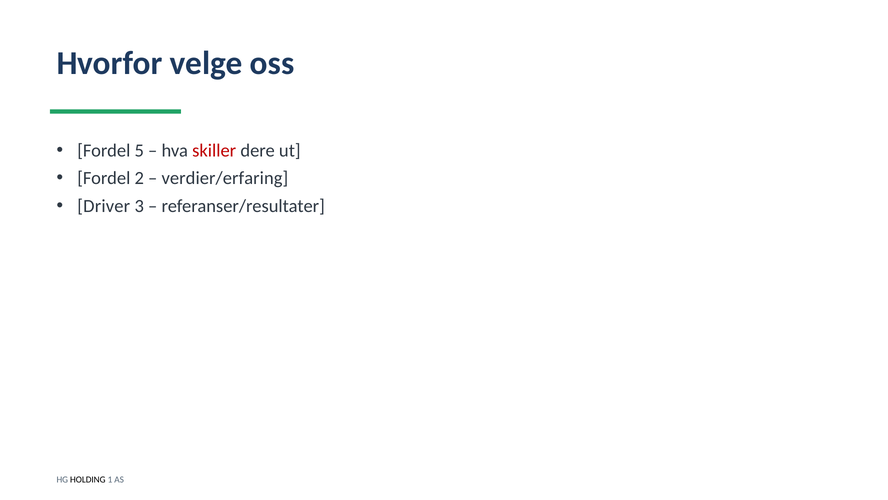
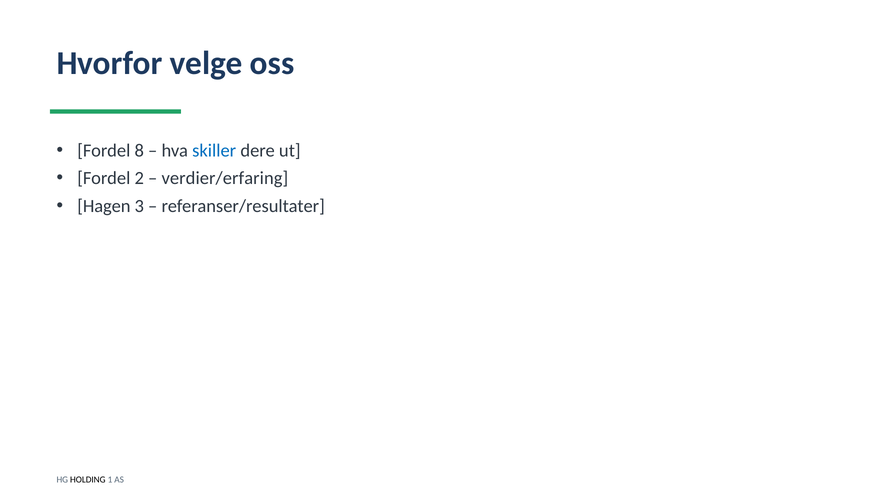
5: 5 -> 8
skiller colour: red -> blue
Driver: Driver -> Hagen
